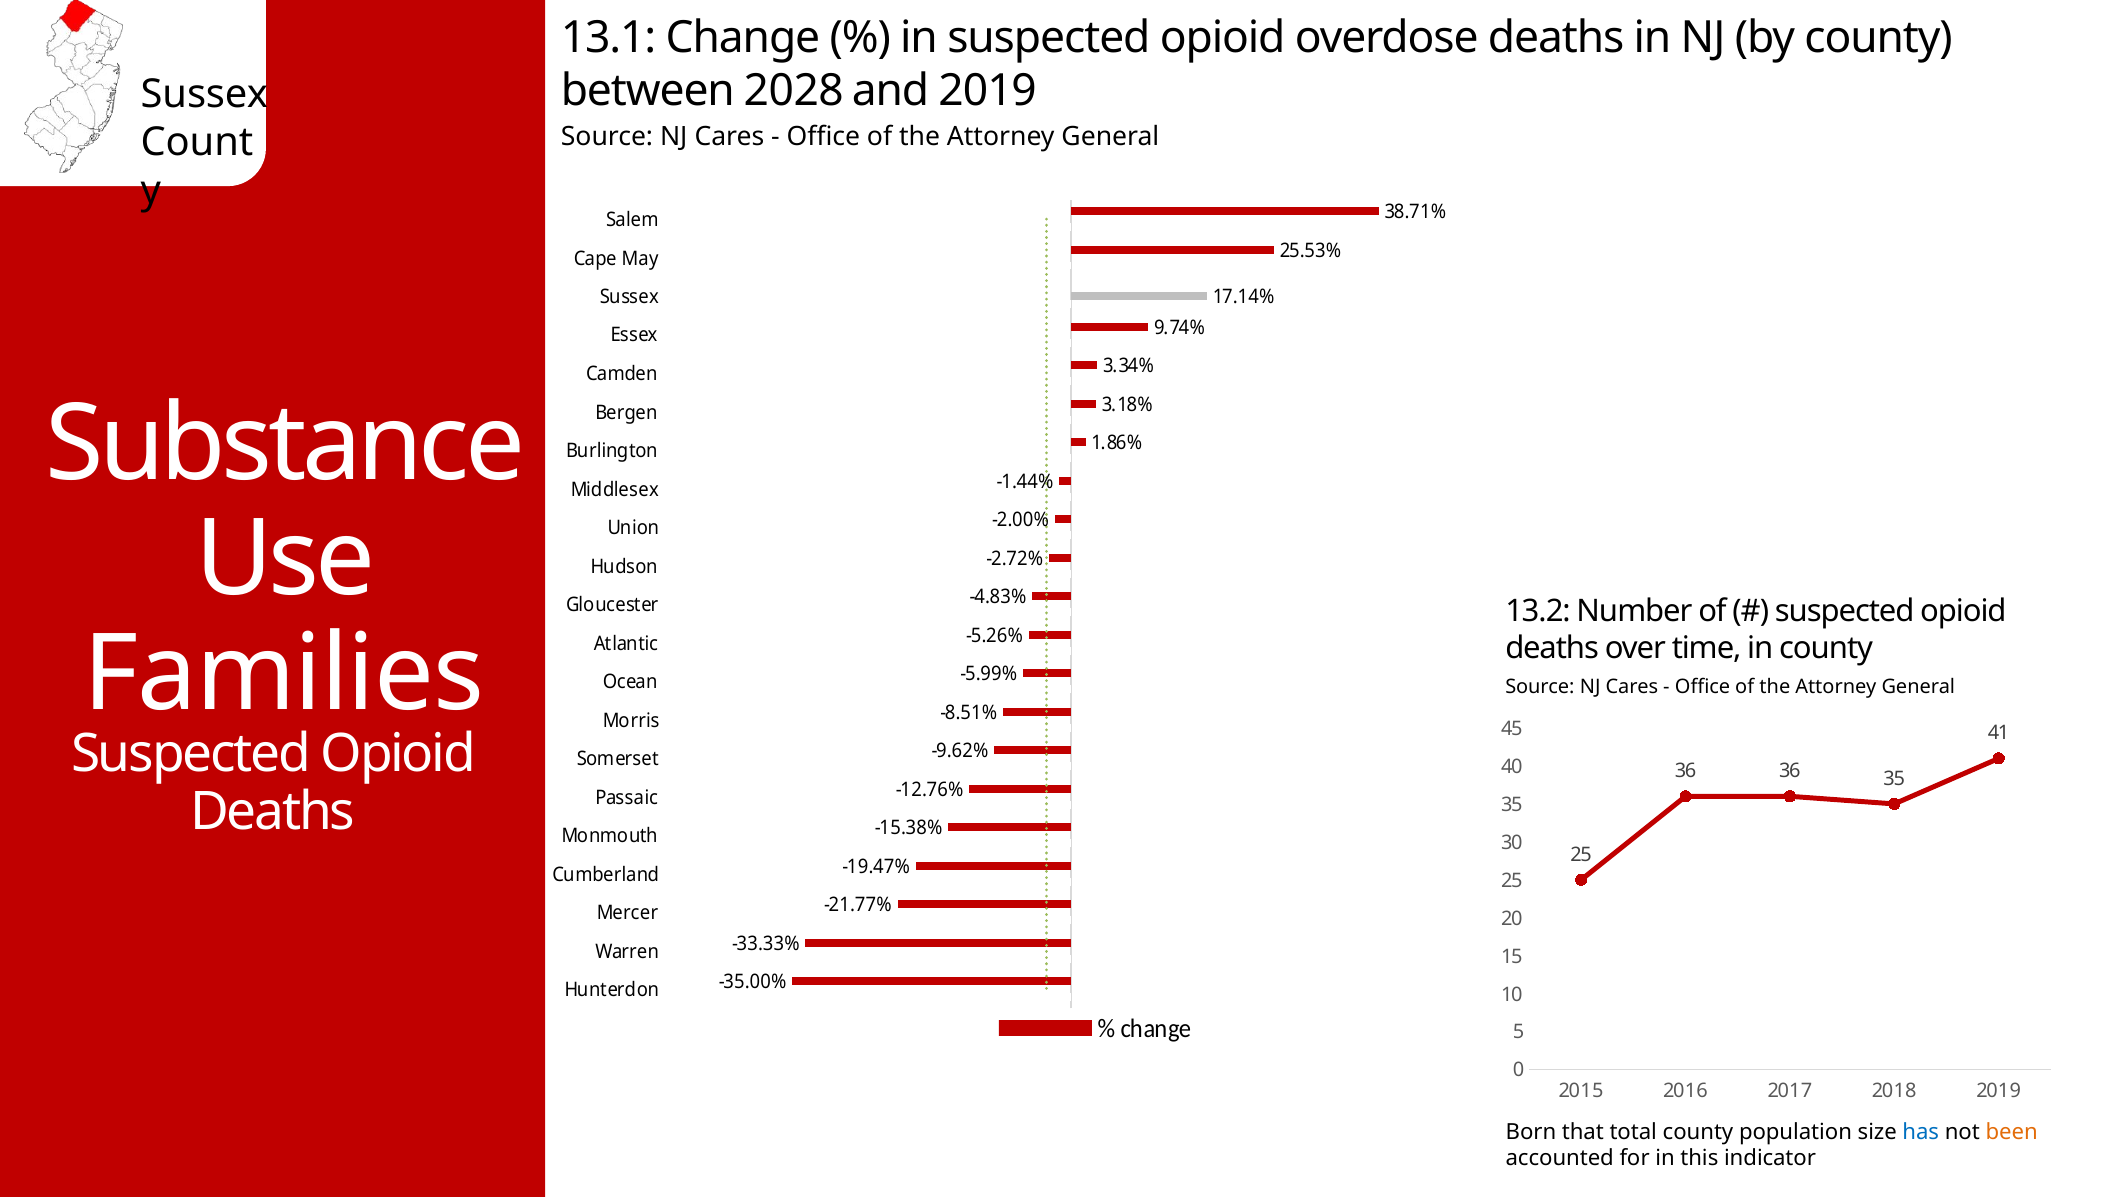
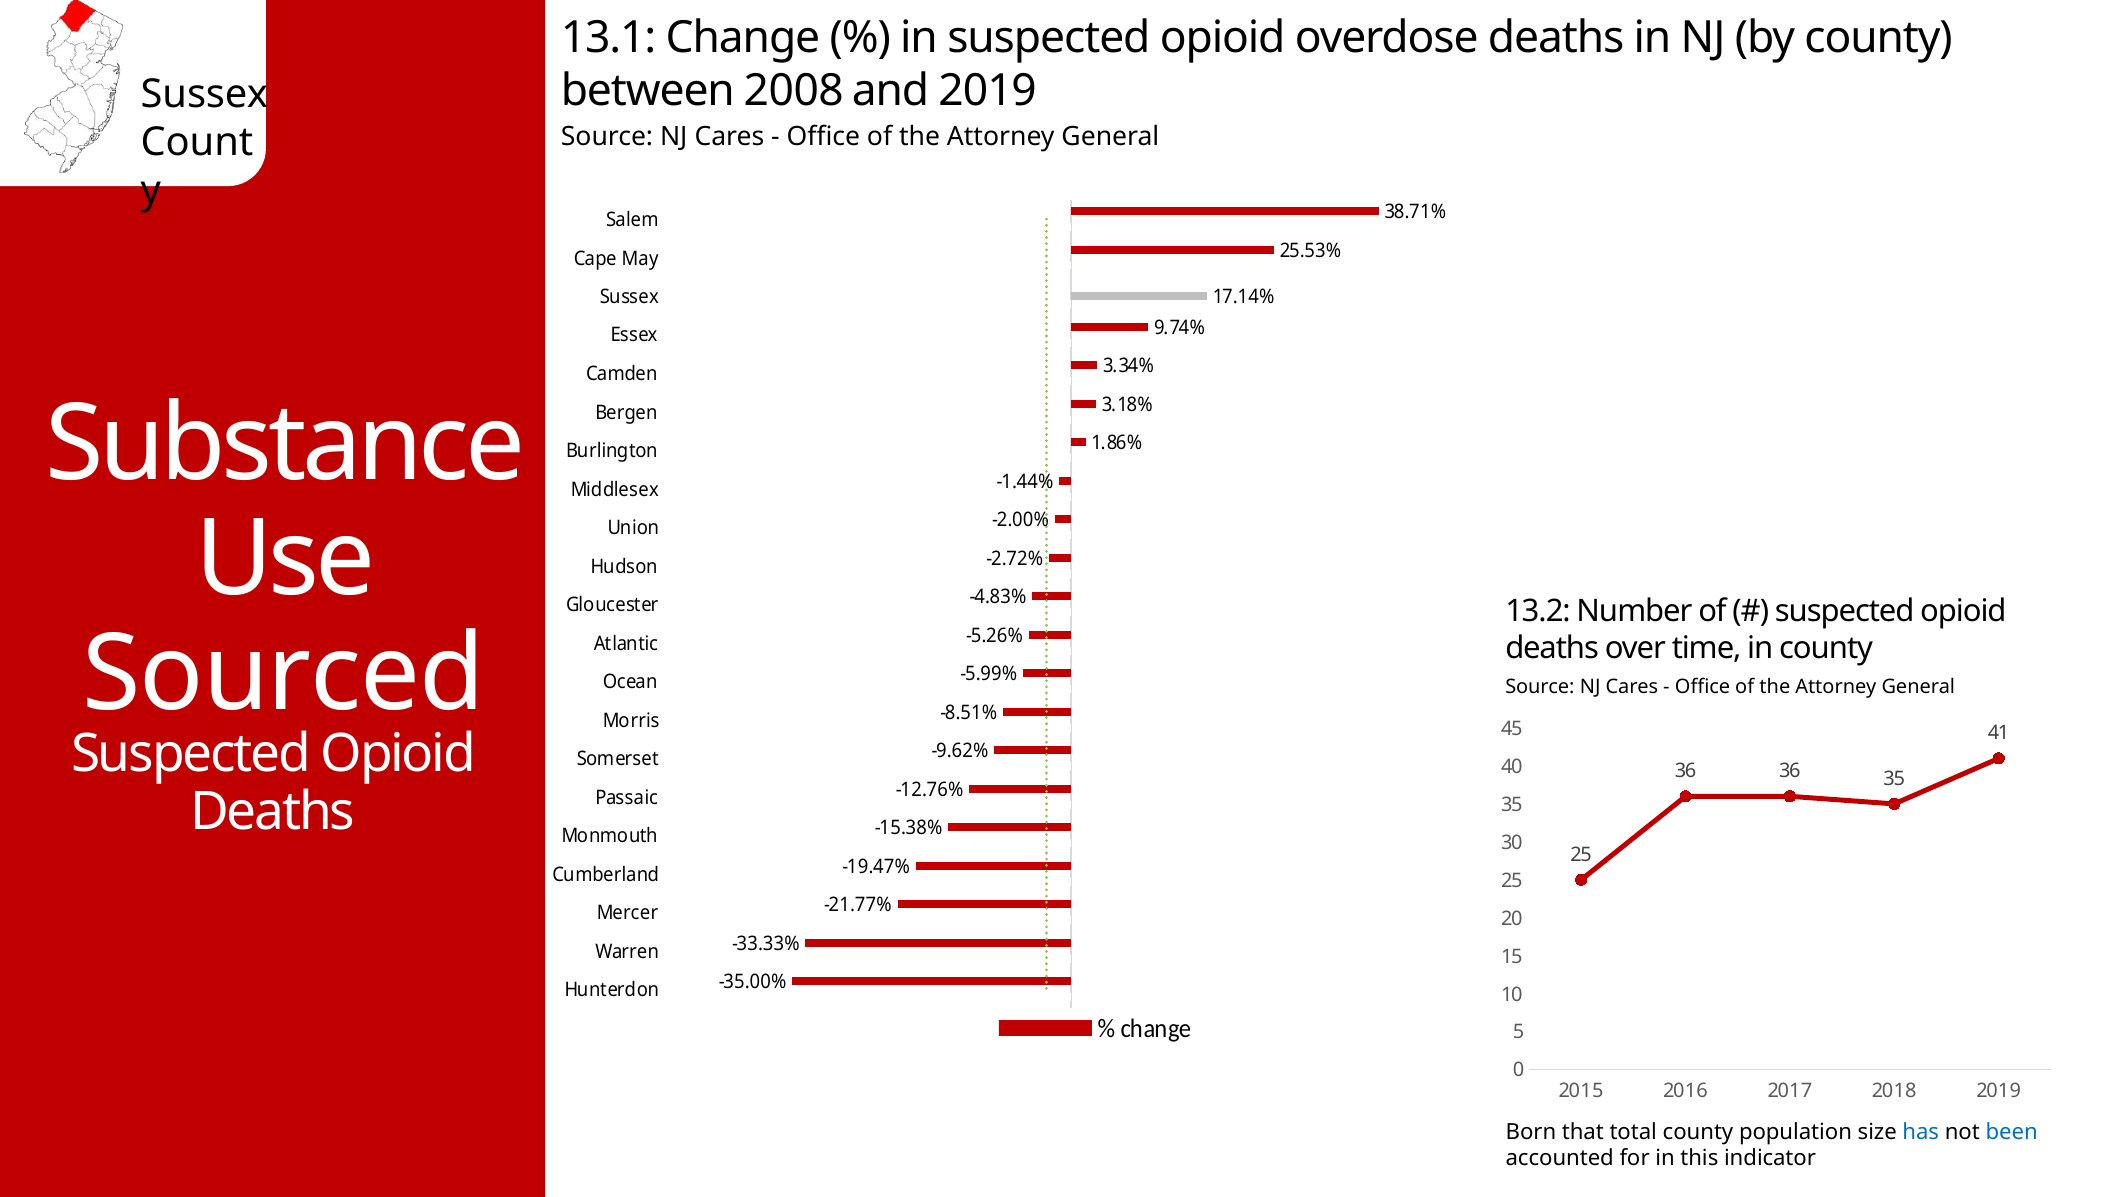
2028: 2028 -> 2008
Families: Families -> Sourced
been colour: orange -> blue
